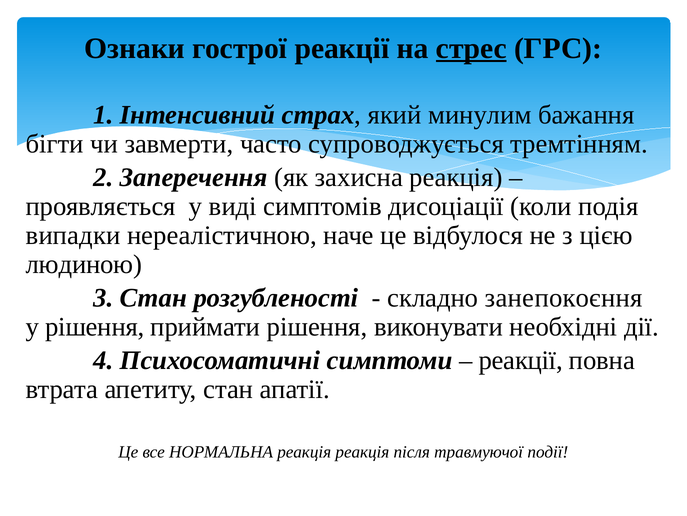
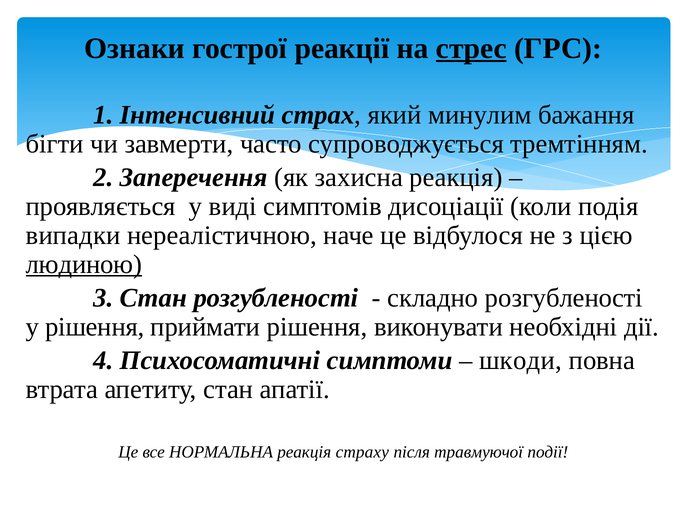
людиною underline: none -> present
складно занепокоєння: занепокоєння -> розгубленості
реакції at (521, 360): реакції -> шкоди
реакція реакція: реакція -> страху
